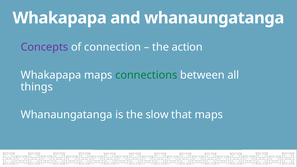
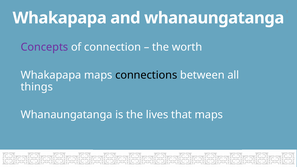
action: action -> worth
connections colour: green -> black
slow: slow -> lives
